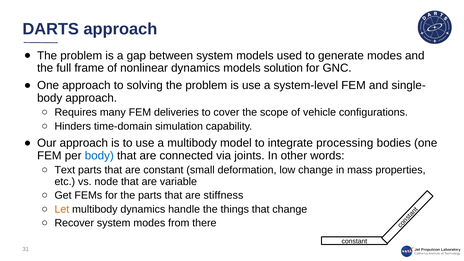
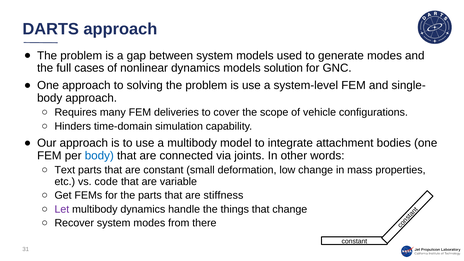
frame: frame -> cases
processing: processing -> attachment
node: node -> code
Let colour: orange -> purple
